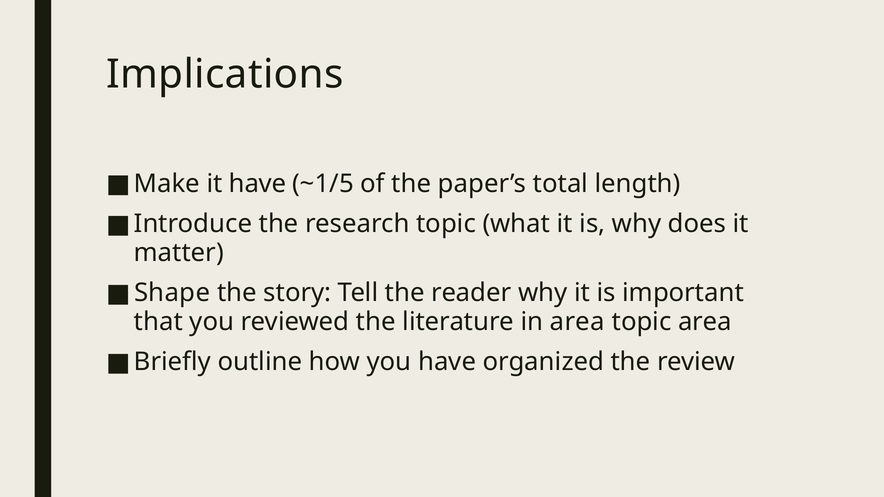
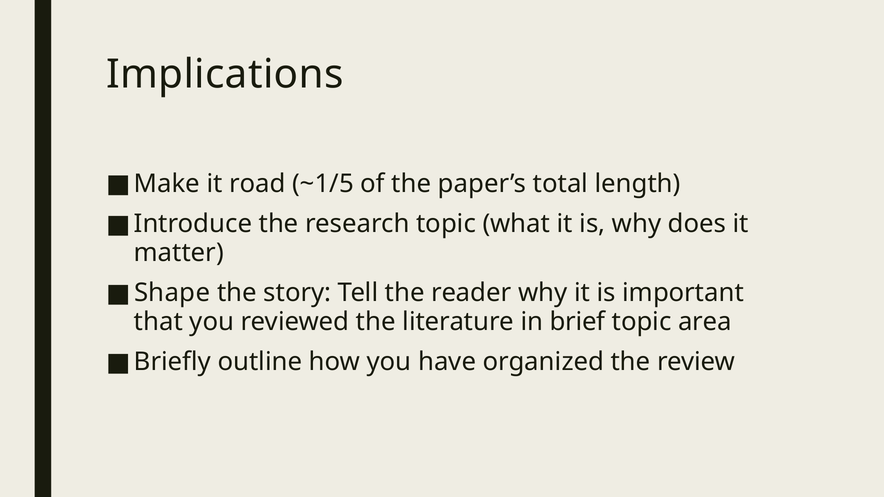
it have: have -> road
in area: area -> brief
